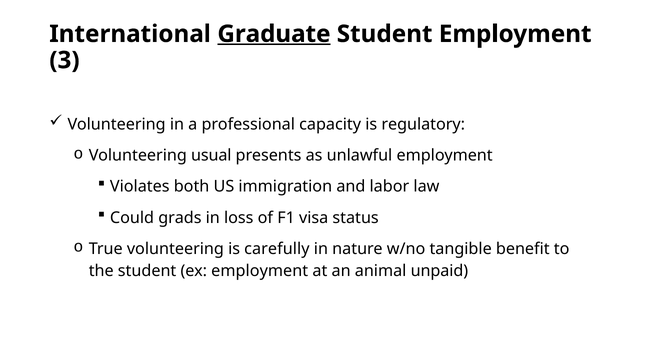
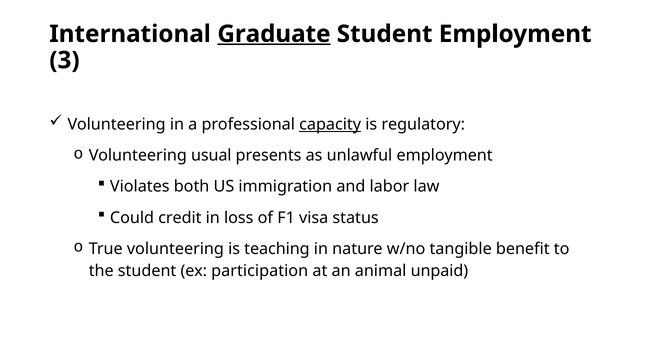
capacity underline: none -> present
grads: grads -> credit
carefully: carefully -> teaching
ex employment: employment -> participation
